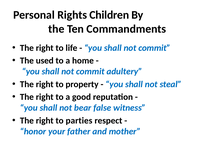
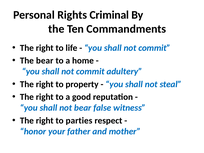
Children: Children -> Criminal
The used: used -> bear
